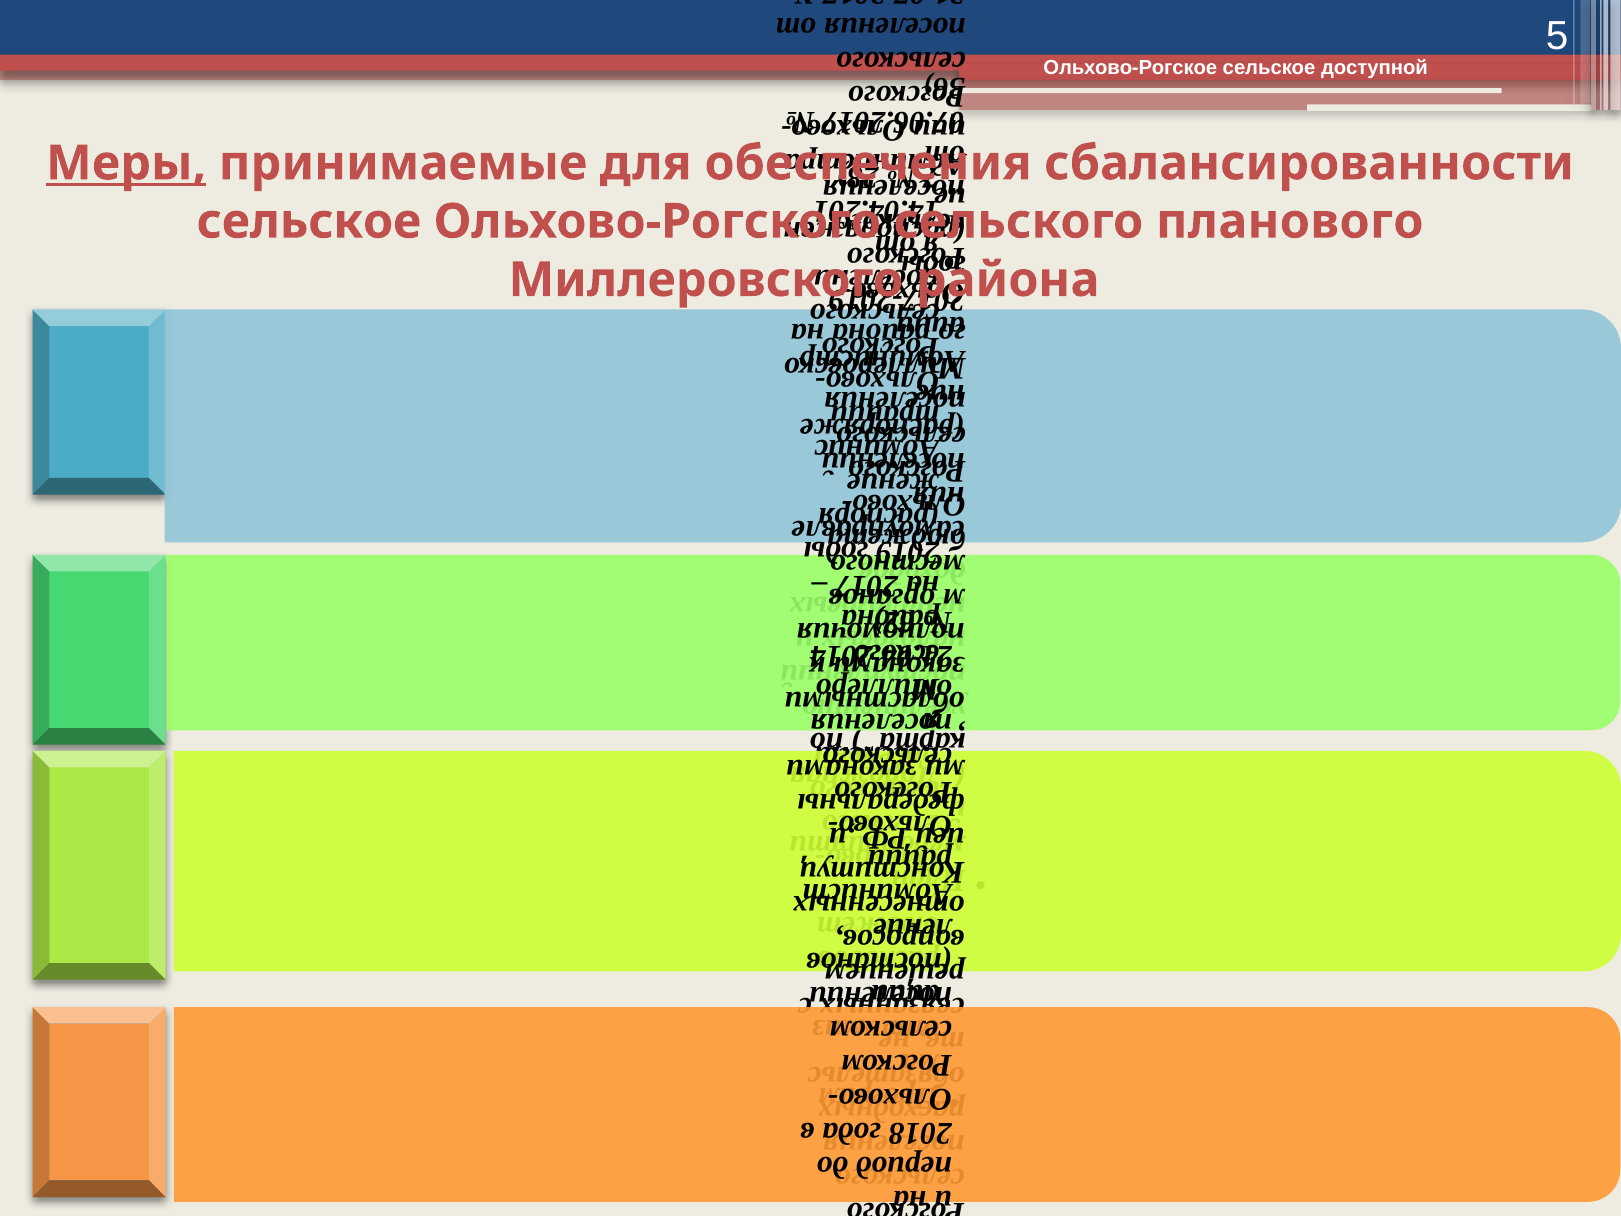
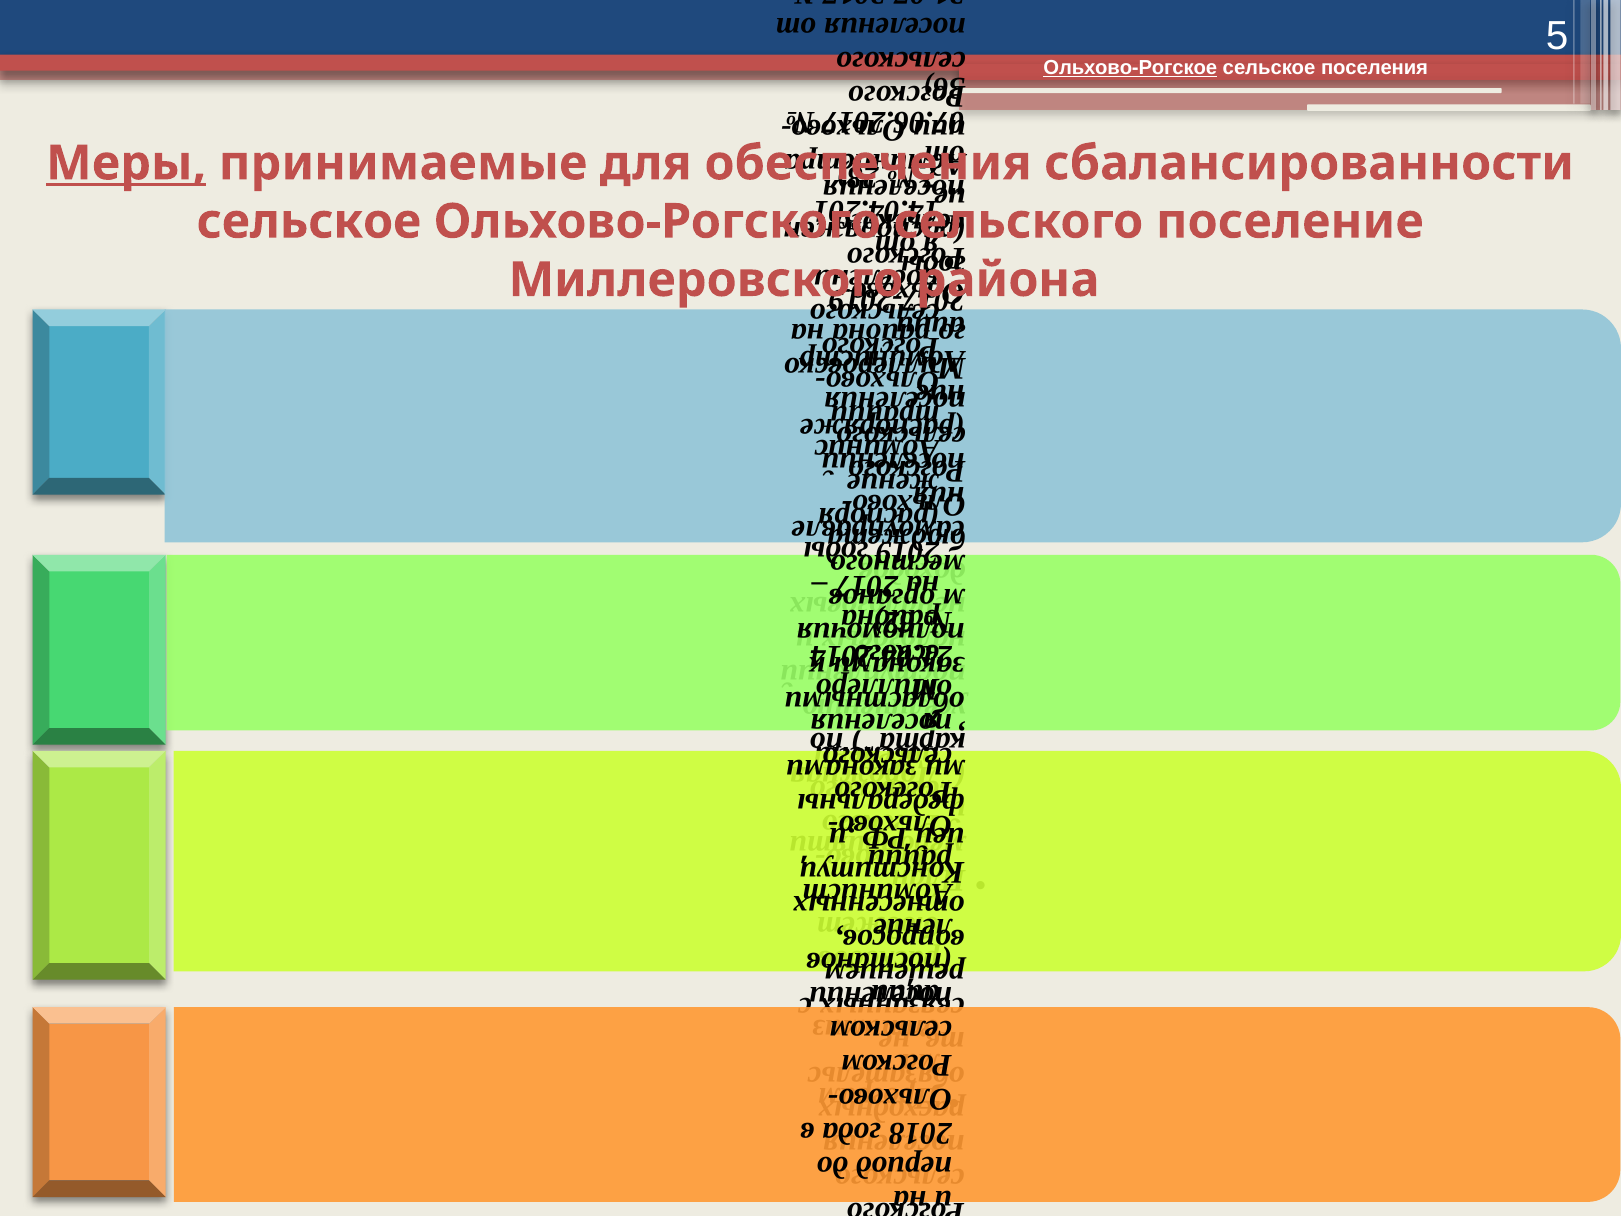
Ольхово-Рогское underline: none -> present
доступной: доступной -> поселения
планового: планового -> поселение
